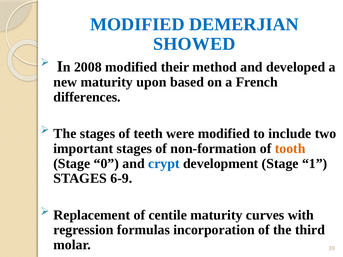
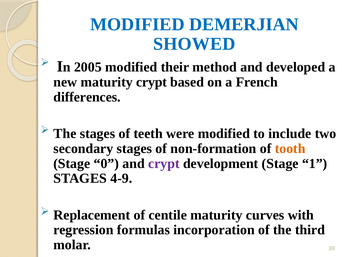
2008: 2008 -> 2005
maturity upon: upon -> crypt
important: important -> secondary
crypt at (164, 164) colour: blue -> purple
6-9: 6-9 -> 4-9
